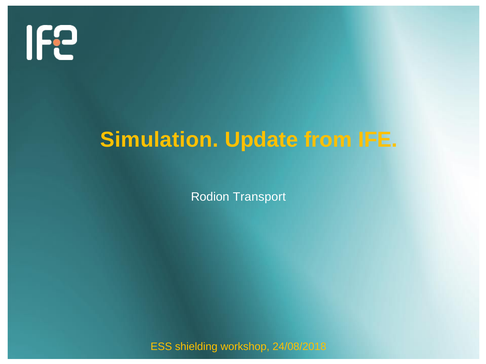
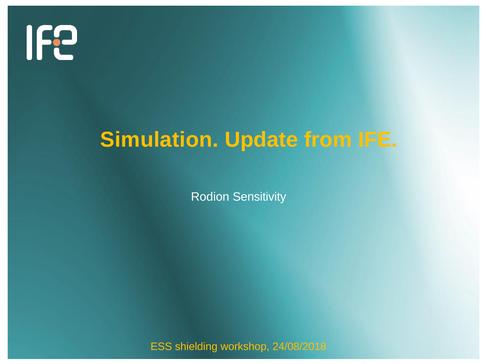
Transport: Transport -> Sensitivity
